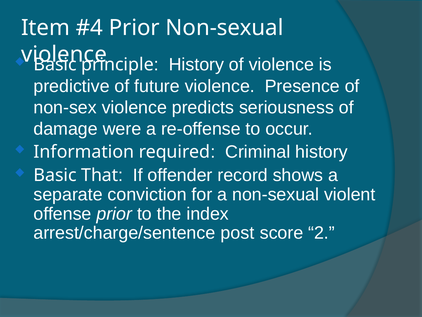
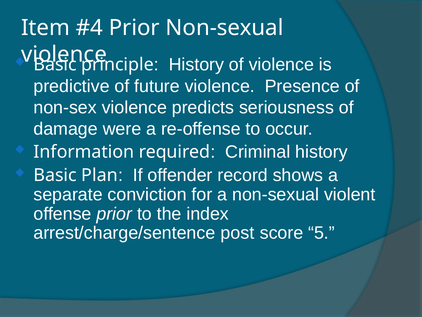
That: That -> Plan
2: 2 -> 5
